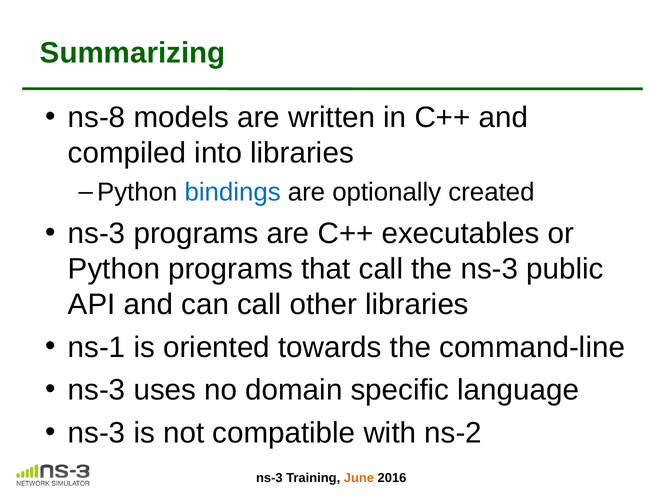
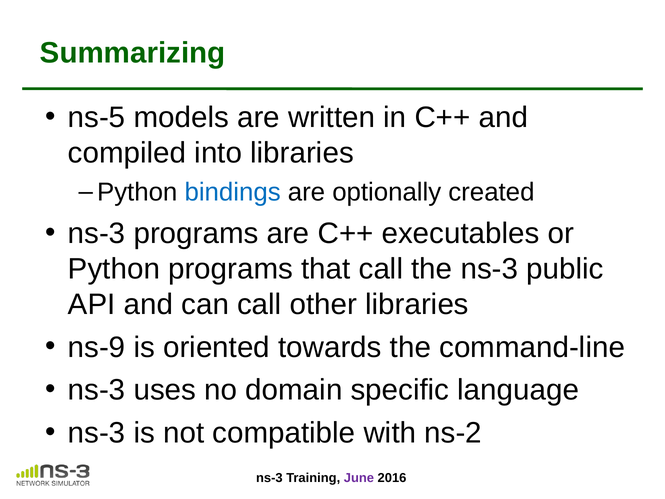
ns-8: ns-8 -> ns-5
ns-1: ns-1 -> ns-9
June colour: orange -> purple
